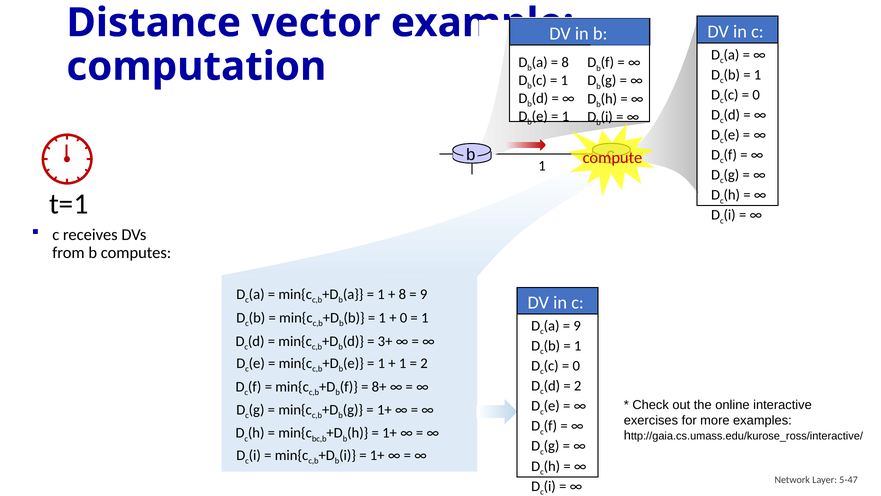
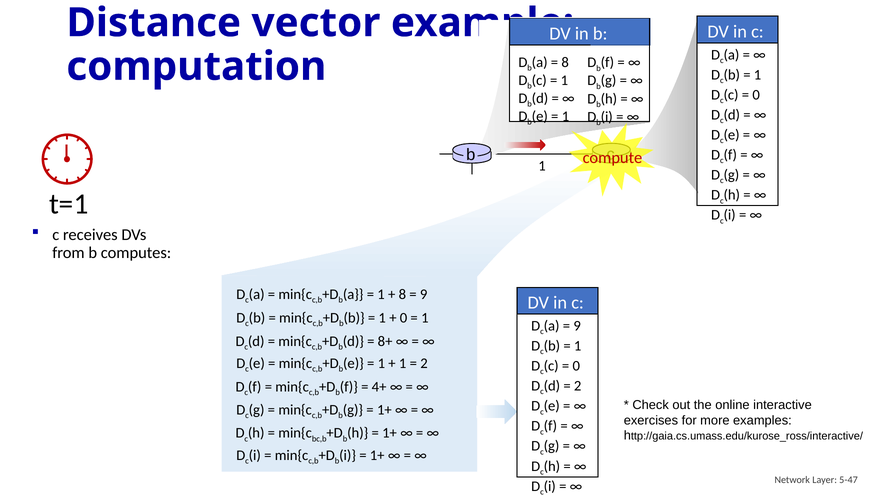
3+: 3+ -> 8+
8+: 8+ -> 4+
